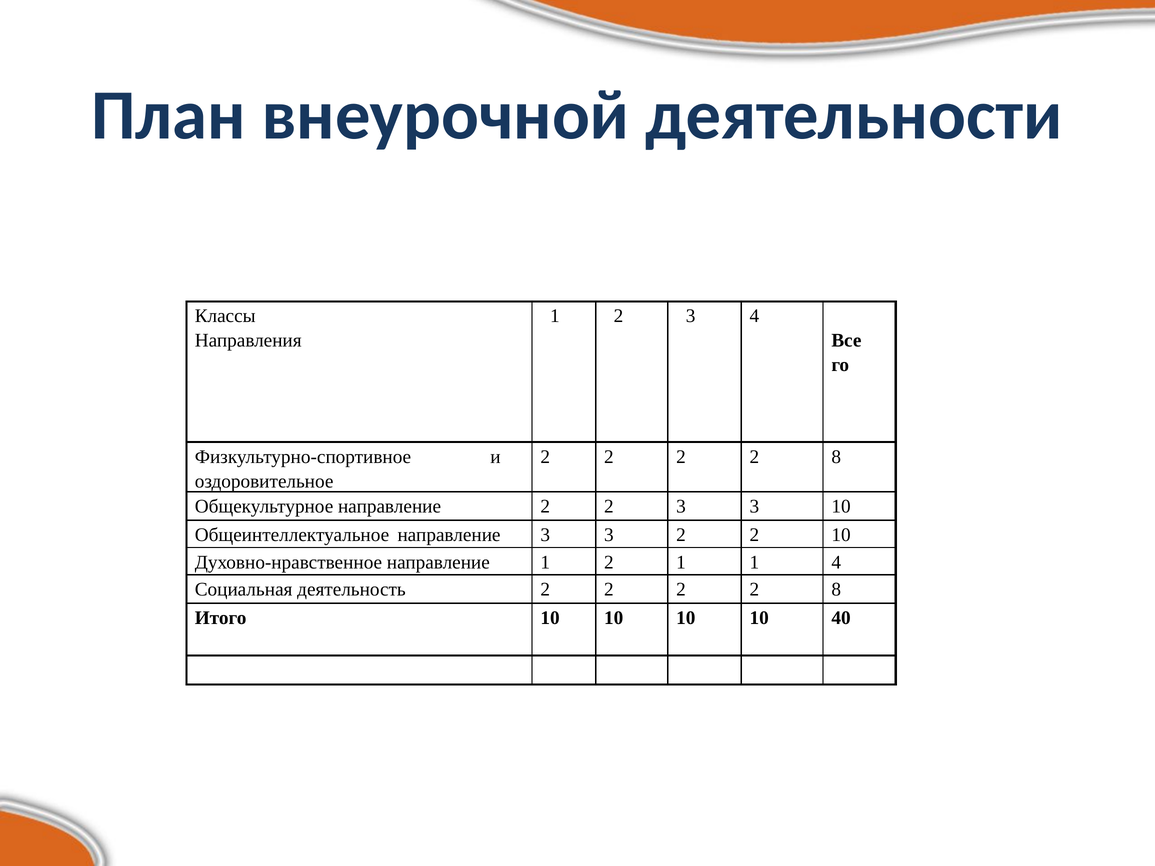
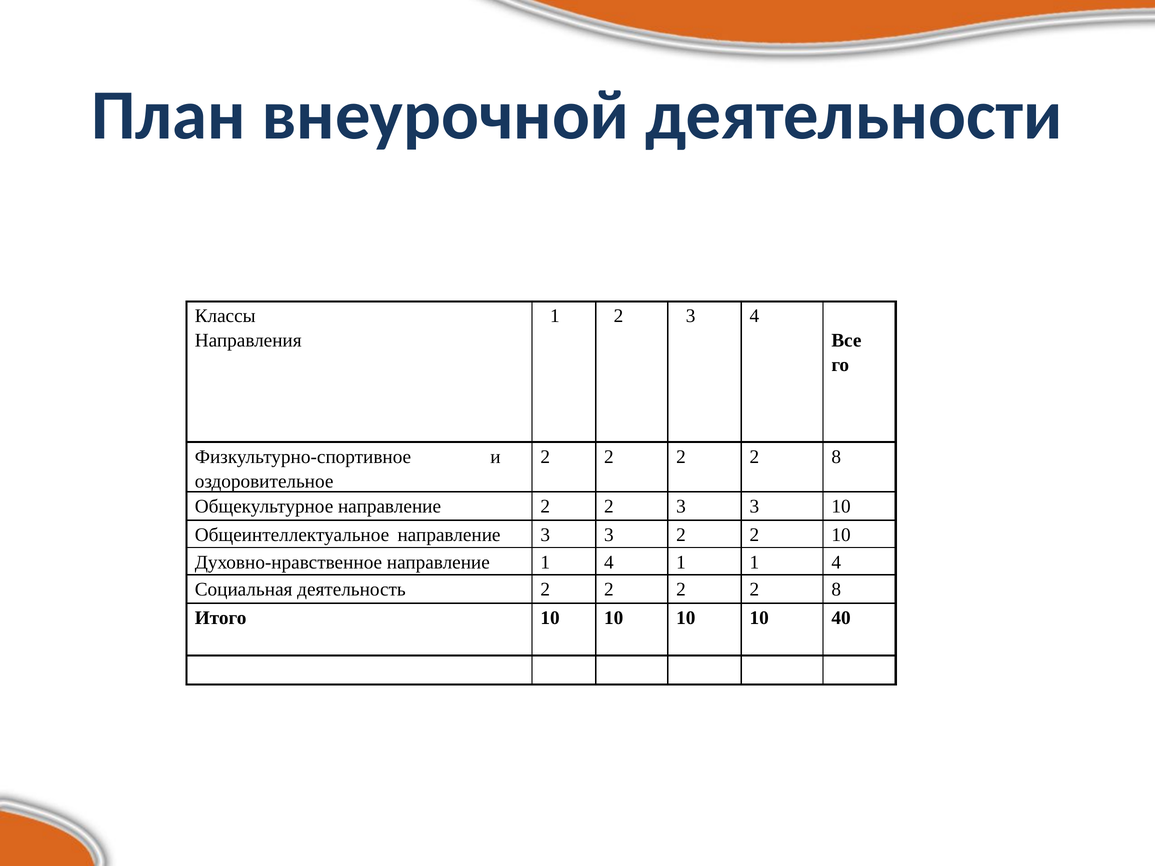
направление 1 2: 2 -> 4
